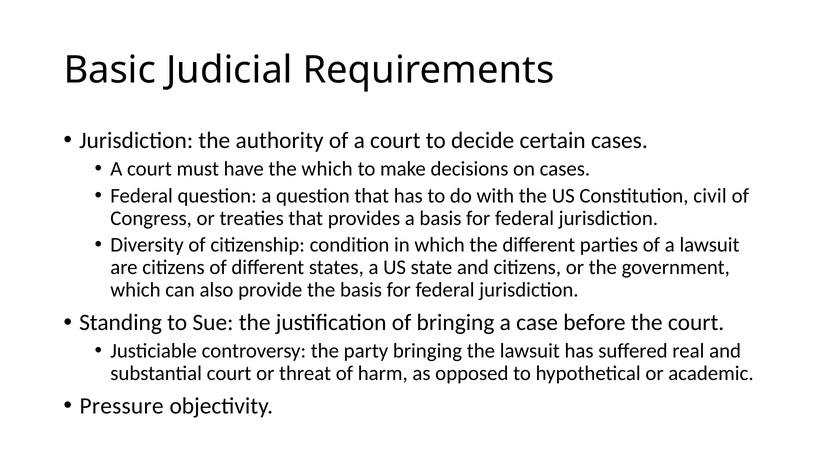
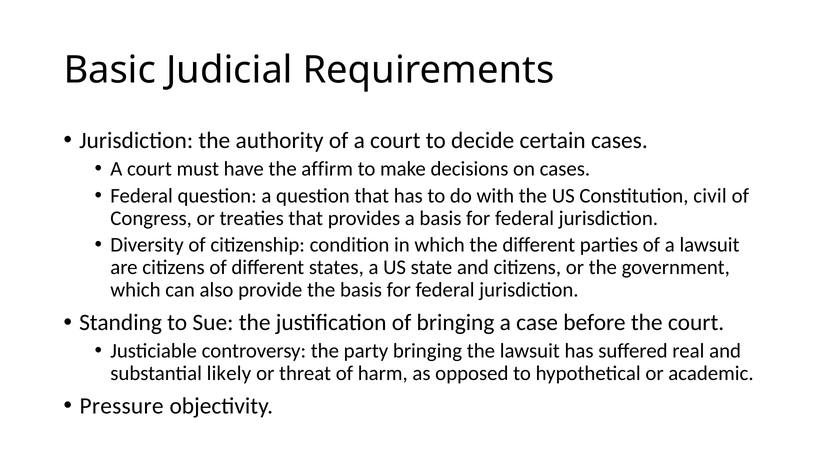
the which: which -> affirm
substantial court: court -> likely
